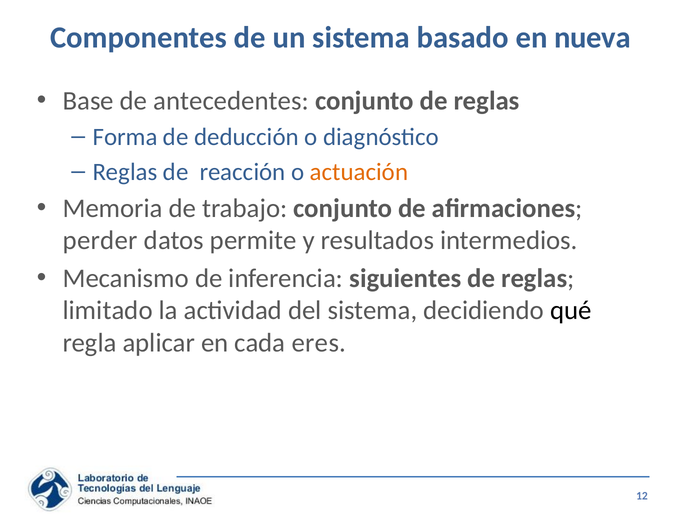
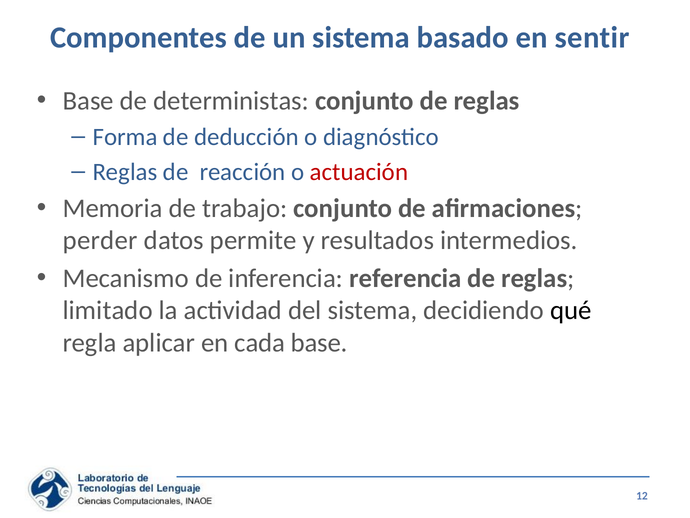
nueva: nueva -> sentir
antecedentes: antecedentes -> deterministas
actuación colour: orange -> red
siguientes: siguientes -> referencia
cada eres: eres -> base
